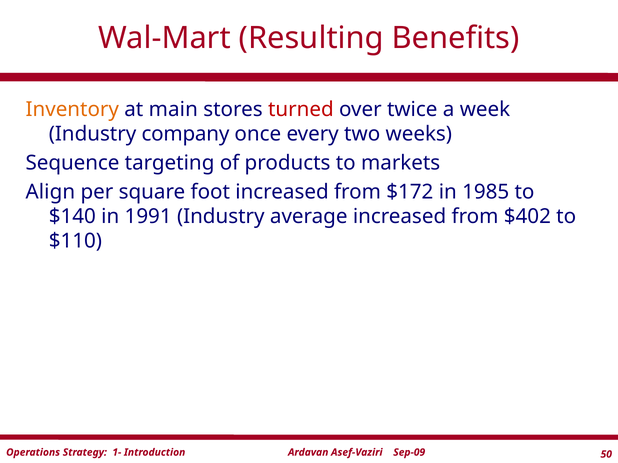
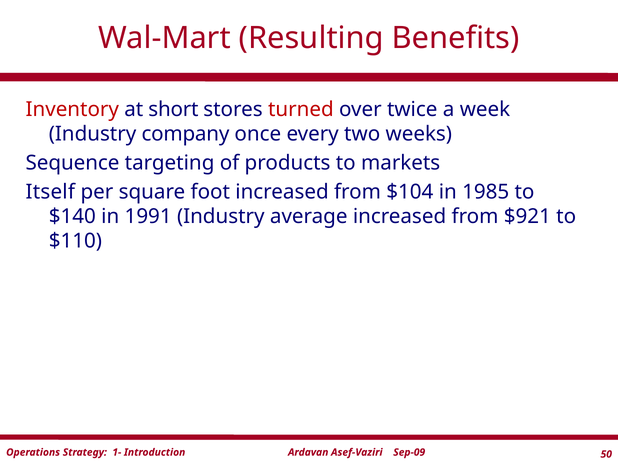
Inventory colour: orange -> red
main: main -> short
Align: Align -> Itself
$172: $172 -> $104
$402: $402 -> $921
